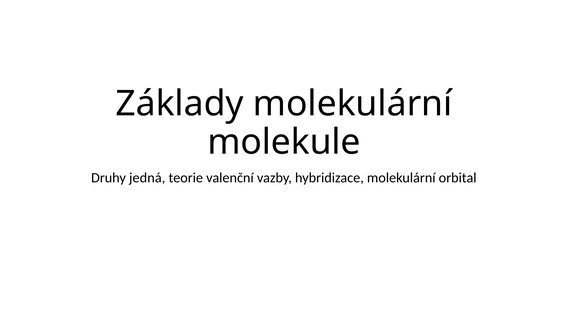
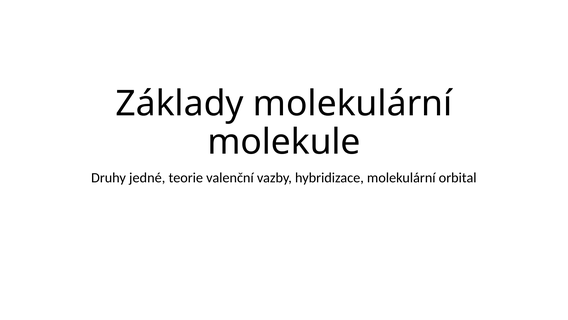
jedná: jedná -> jedné
